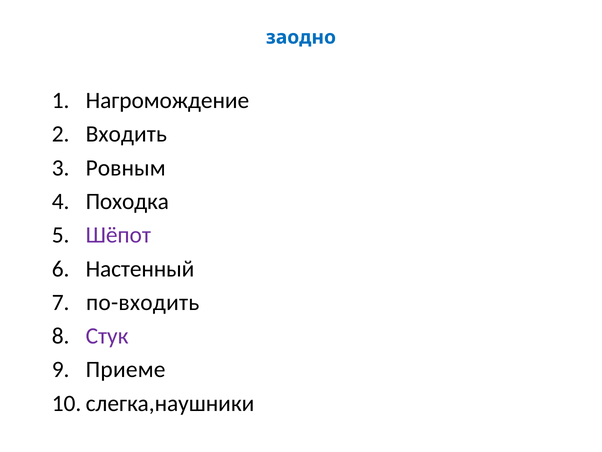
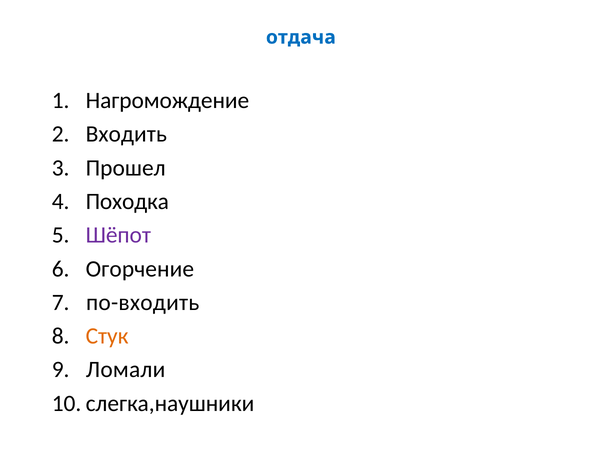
заодно: заодно -> отдача
Ровным: Ровным -> Прошел
Настенный: Настенный -> Огорчение
Стук colour: purple -> orange
Приеме: Приеме -> Ломали
